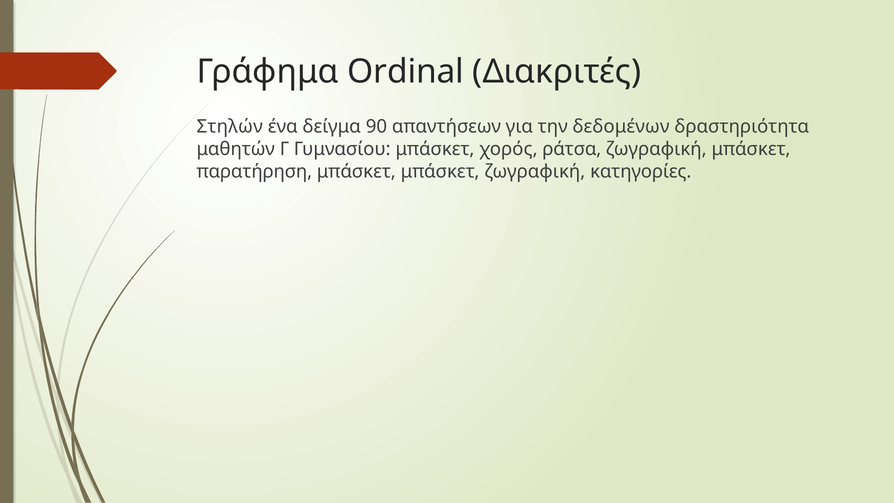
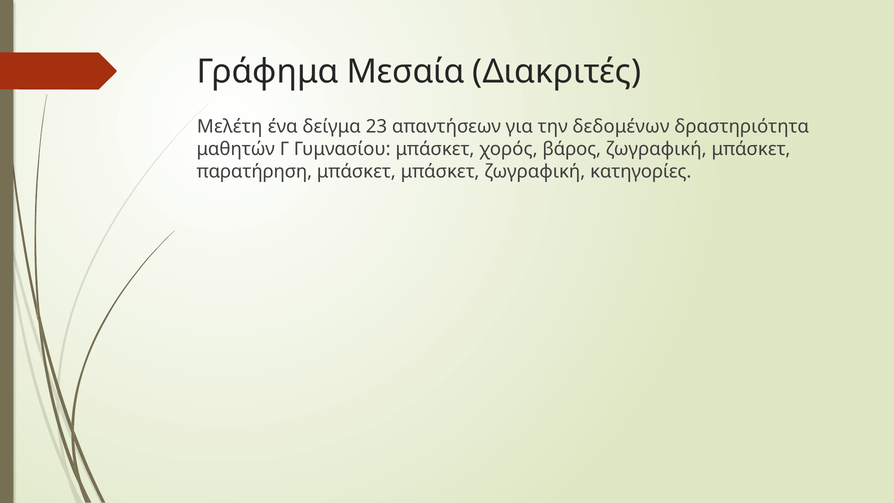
Ordinal: Ordinal -> Μεσαία
Στηλών: Στηλών -> Μελέτη
90: 90 -> 23
ράτσα: ράτσα -> βάρος
